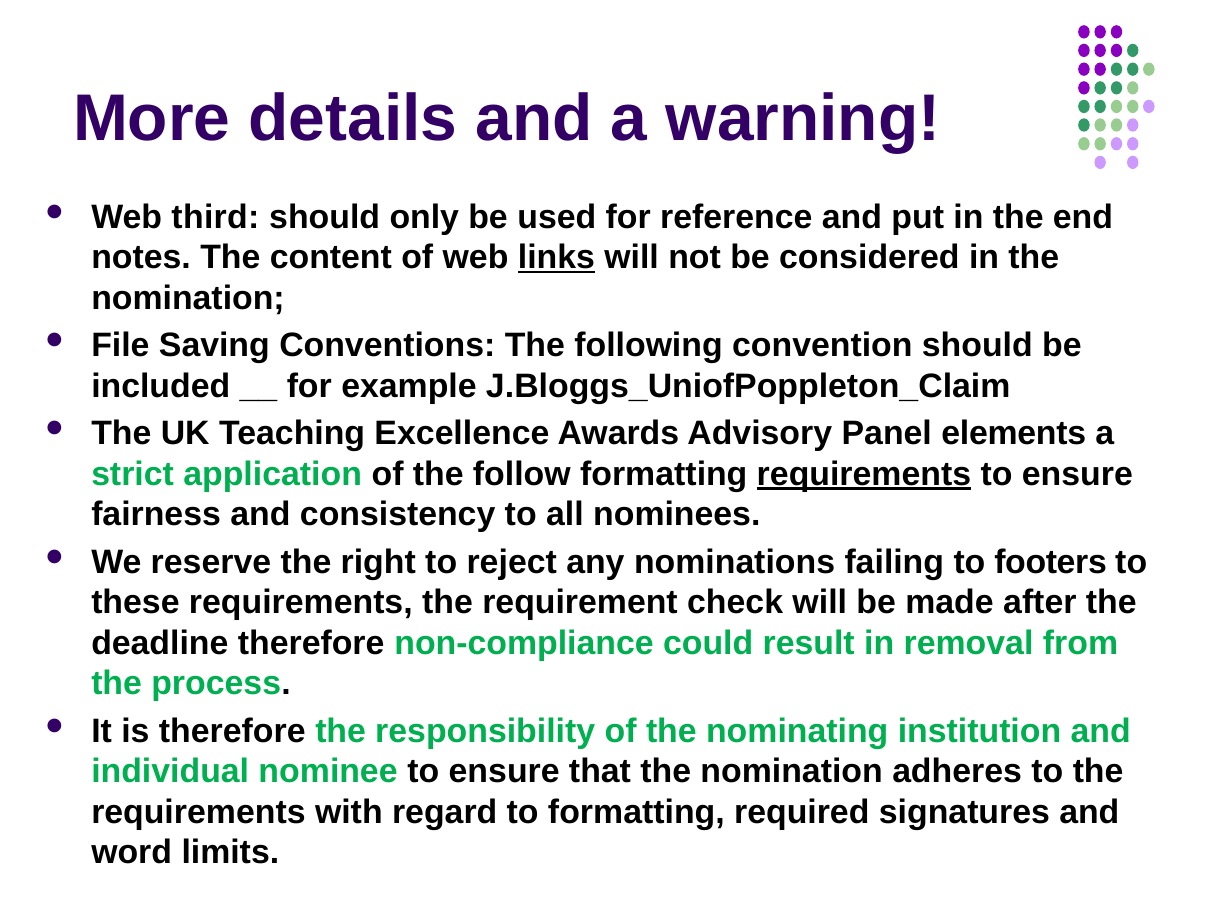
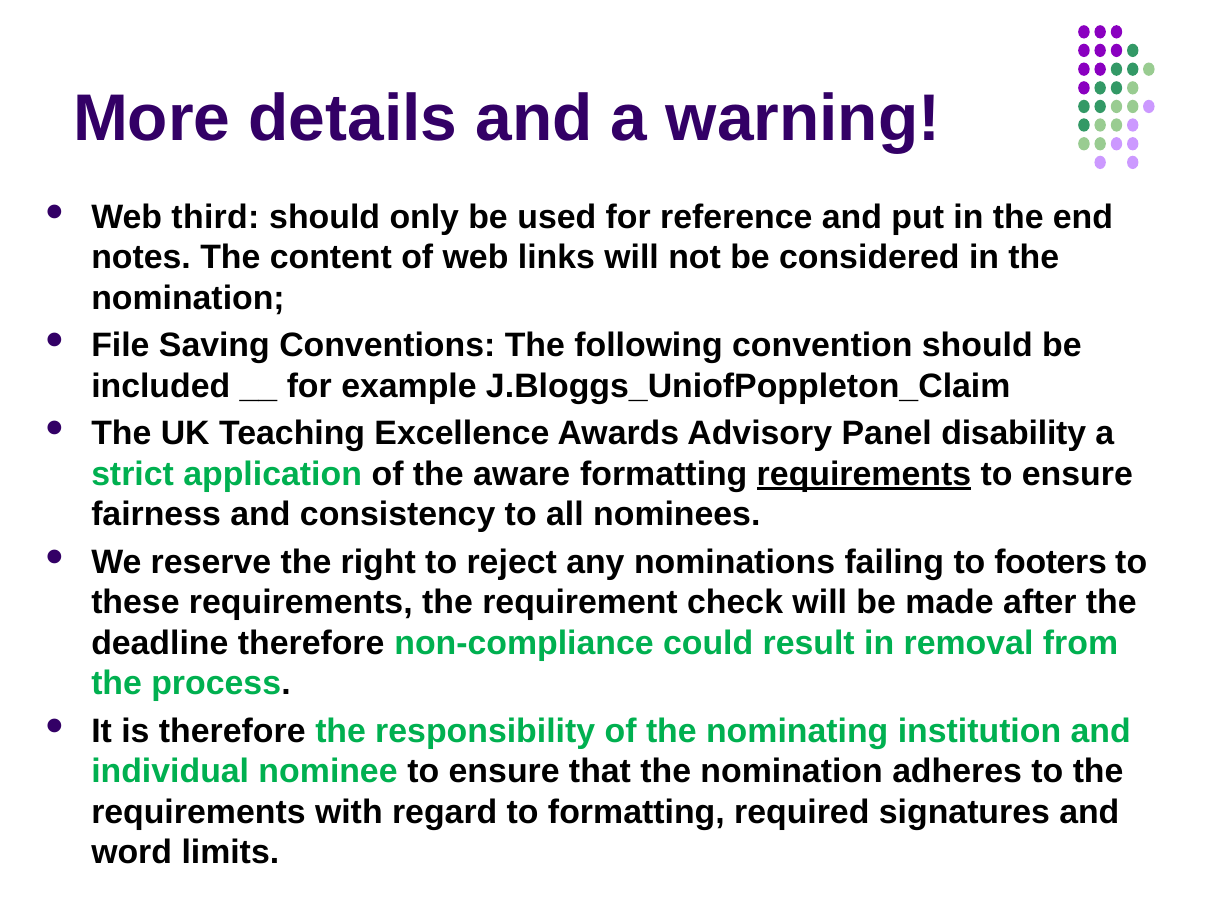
links underline: present -> none
elements: elements -> disability
follow: follow -> aware
